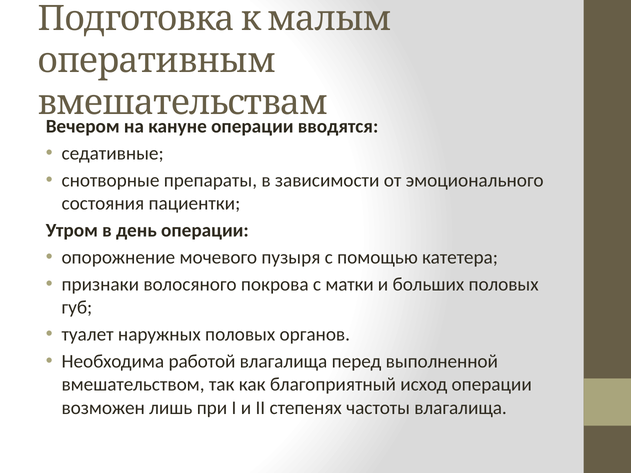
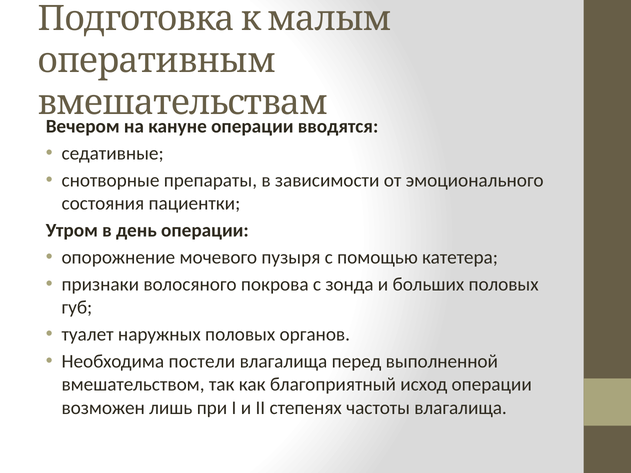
матки: матки -> зонда
работой: работой -> постели
